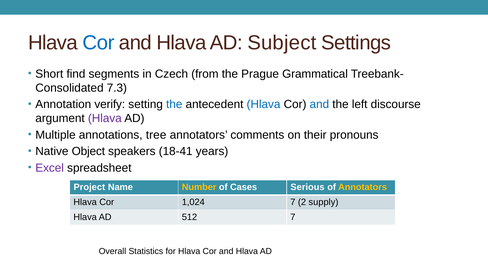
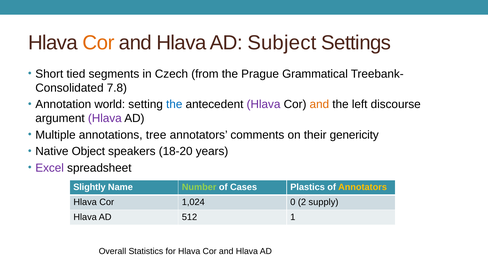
Cor at (99, 43) colour: blue -> orange
find: find -> tied
7.3: 7.3 -> 7.8
verify: verify -> world
Hlava at (264, 104) colour: blue -> purple
and at (319, 104) colour: blue -> orange
pronouns: pronouns -> genericity
18-41: 18-41 -> 18-20
Project: Project -> Slightly
Number colour: yellow -> light green
Serious: Serious -> Plastics
1,024 7: 7 -> 0
512 7: 7 -> 1
